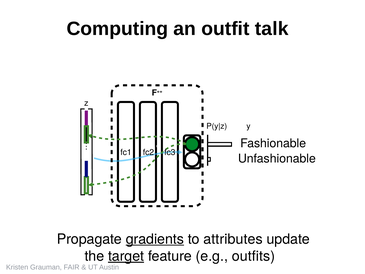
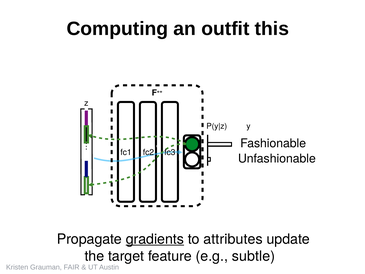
talk: talk -> this
target underline: present -> none
outfits: outfits -> subtle
